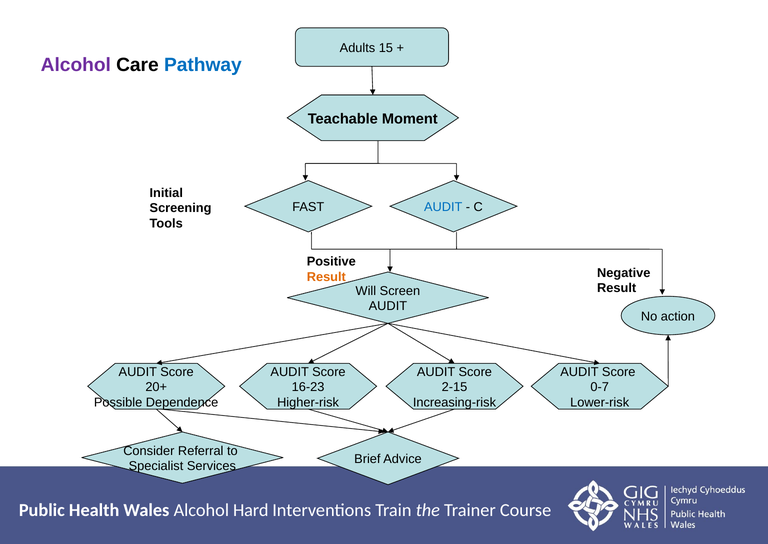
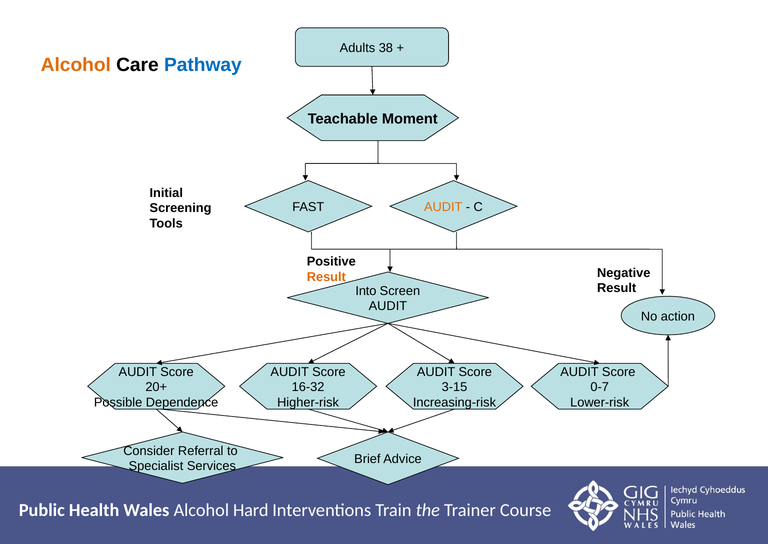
15: 15 -> 38
Alcohol at (76, 65) colour: purple -> orange
AUDIT at (443, 207) colour: blue -> orange
Will: Will -> Into
16-23: 16-23 -> 16-32
2-15: 2-15 -> 3-15
